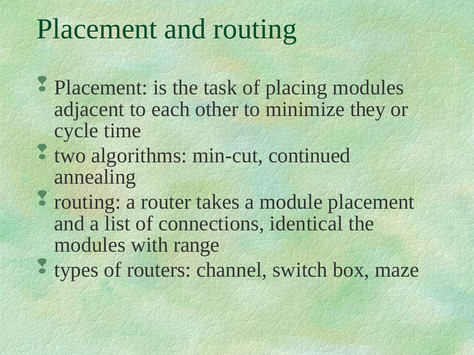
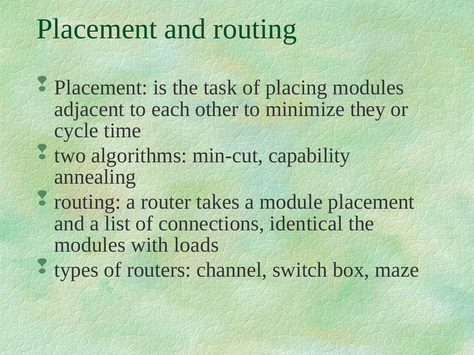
continued: continued -> capability
range: range -> loads
